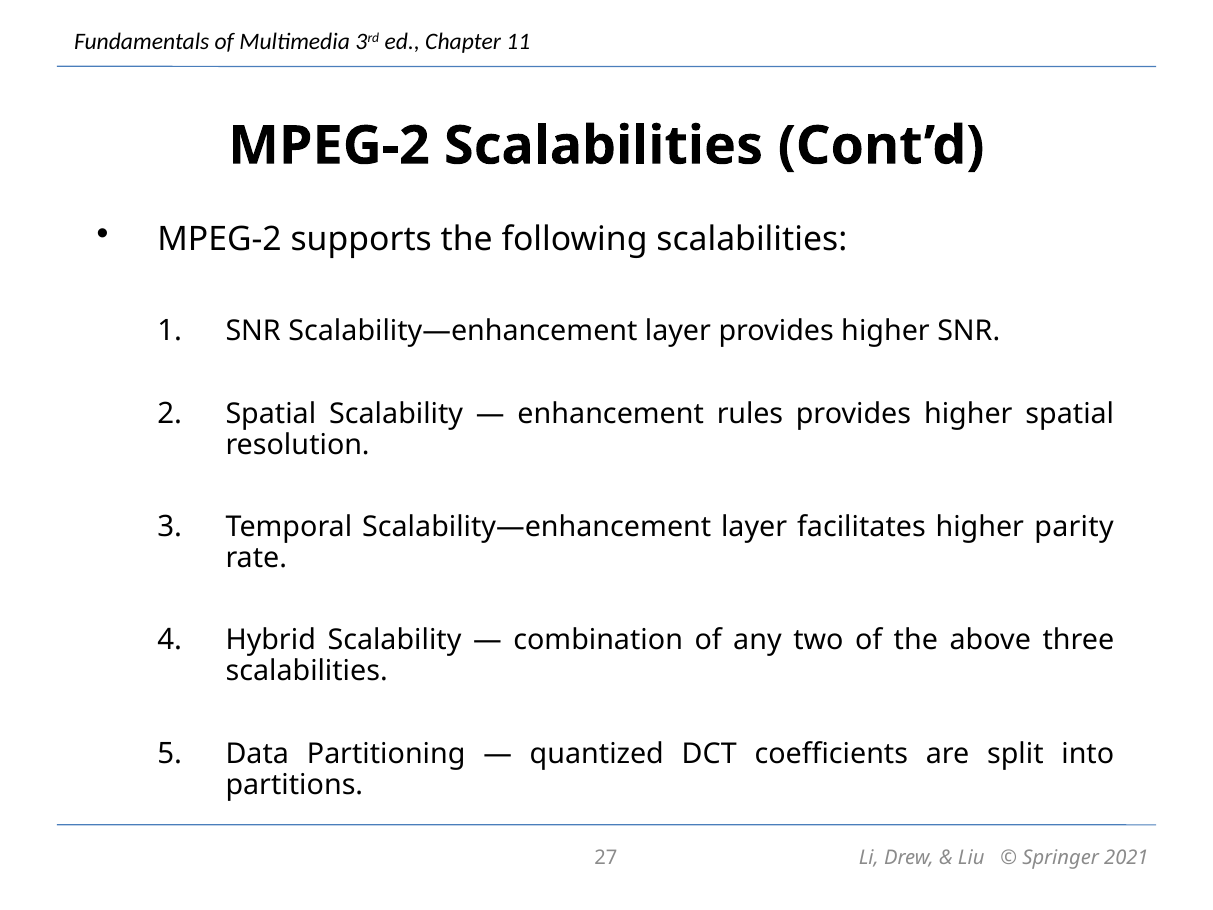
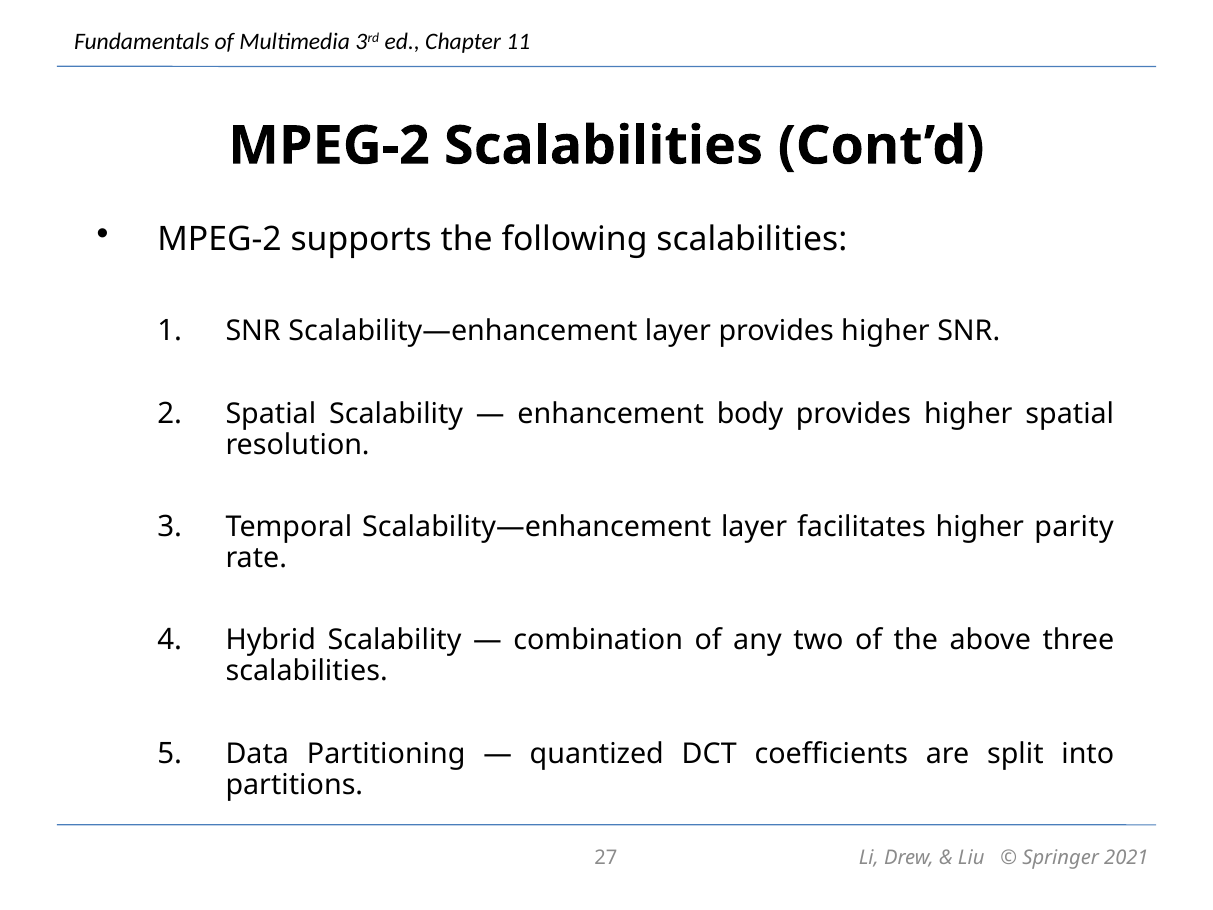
rules: rules -> body
